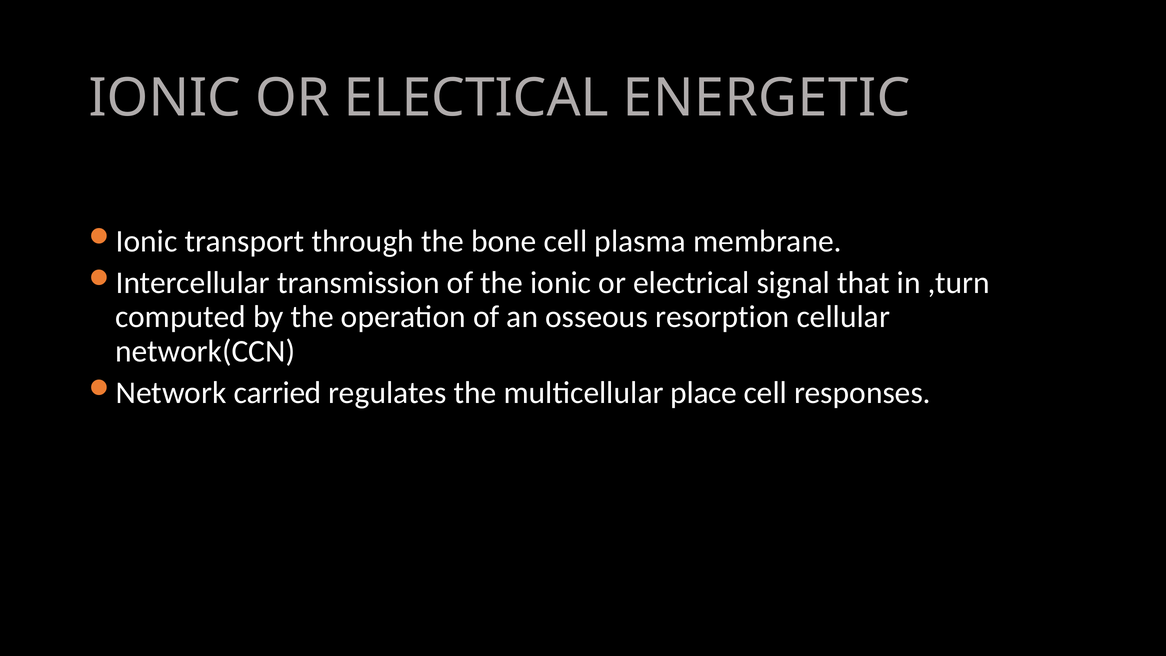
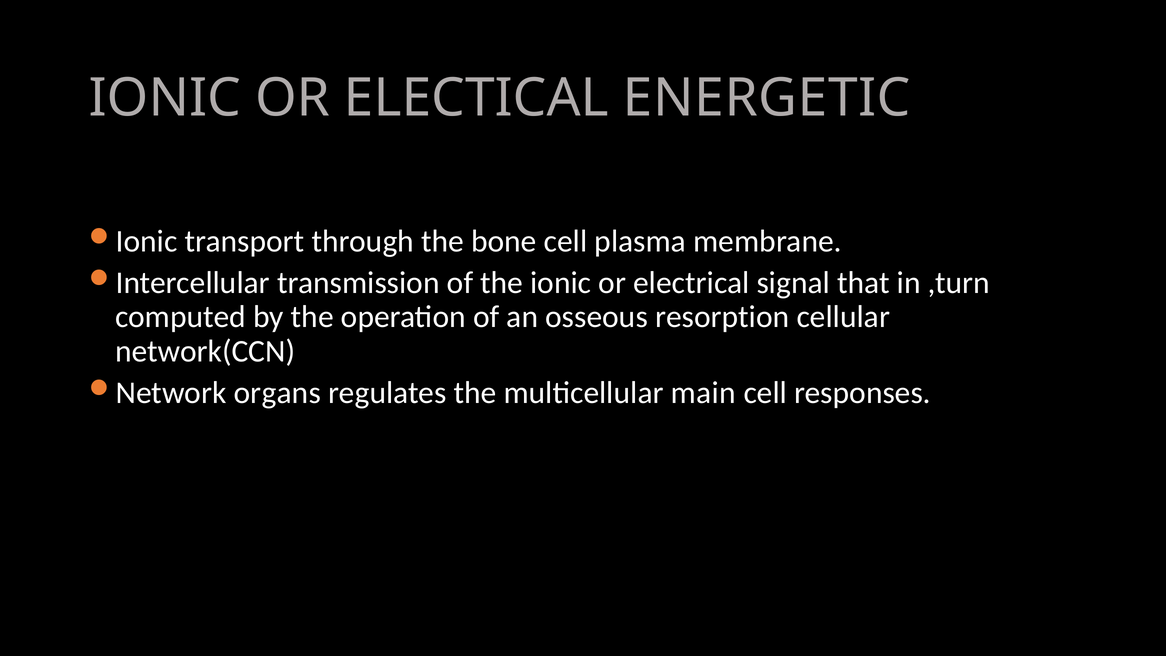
carried: carried -> organs
place: place -> main
